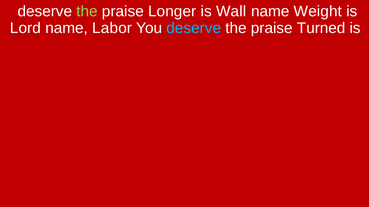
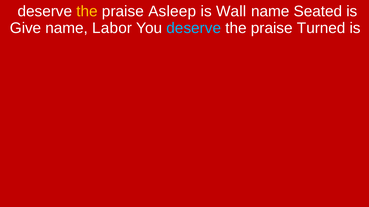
the at (87, 11) colour: light green -> yellow
Longer: Longer -> Asleep
Weight: Weight -> Seated
Lord: Lord -> Give
